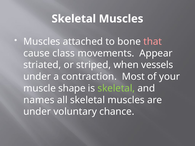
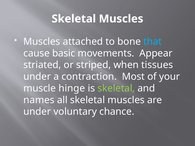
that colour: pink -> light blue
class: class -> basic
vessels: vessels -> tissues
shape: shape -> hinge
